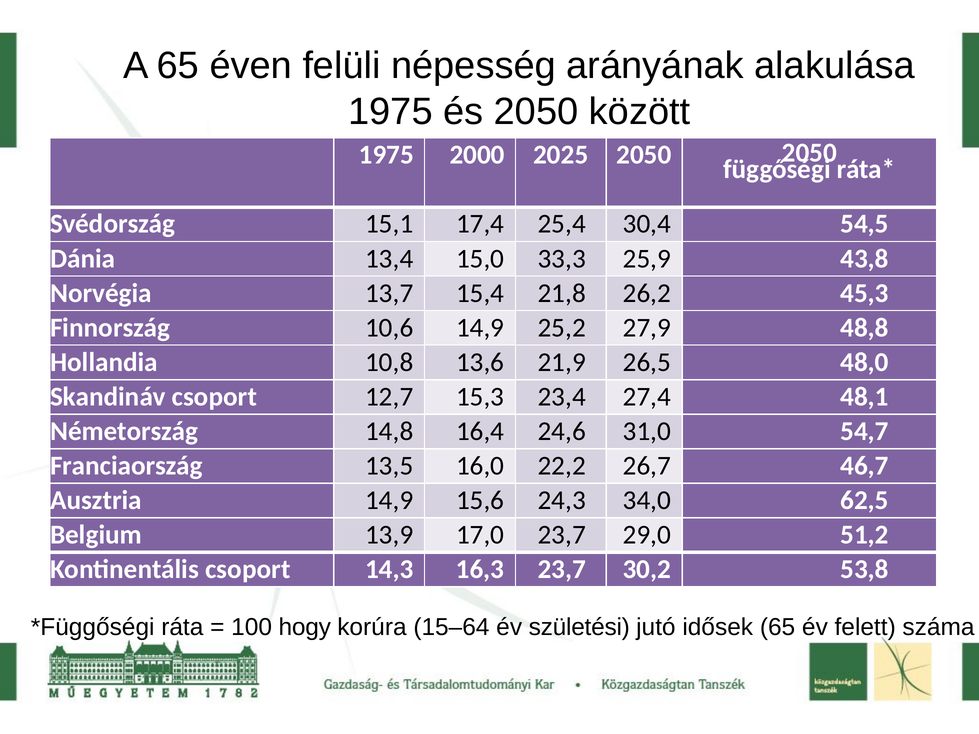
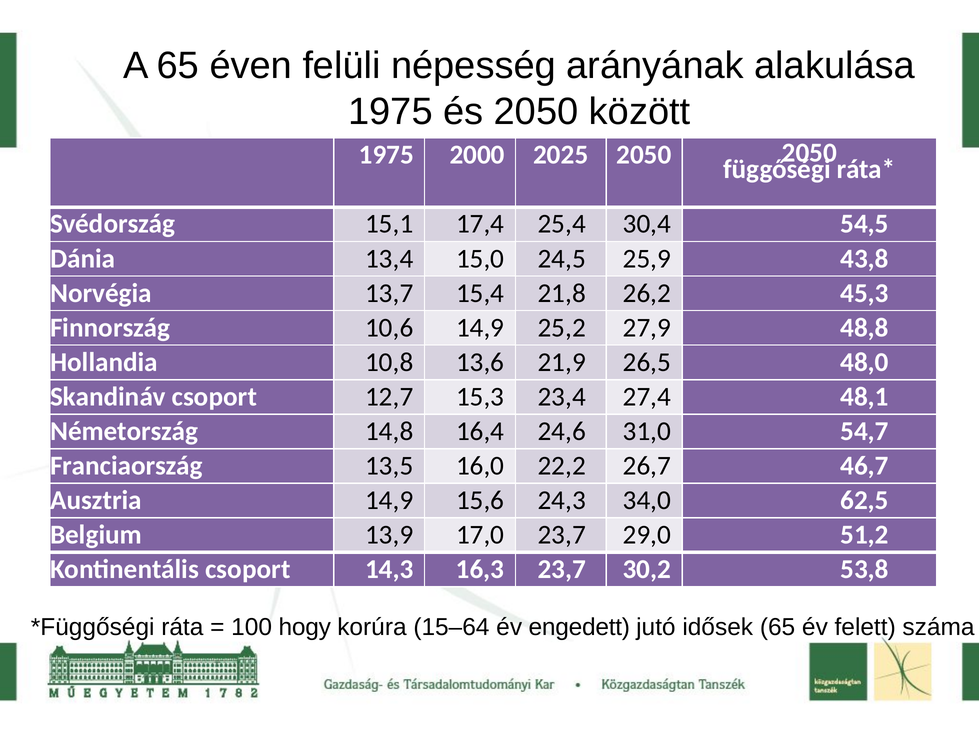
33,3: 33,3 -> 24,5
születési: születési -> engedett
